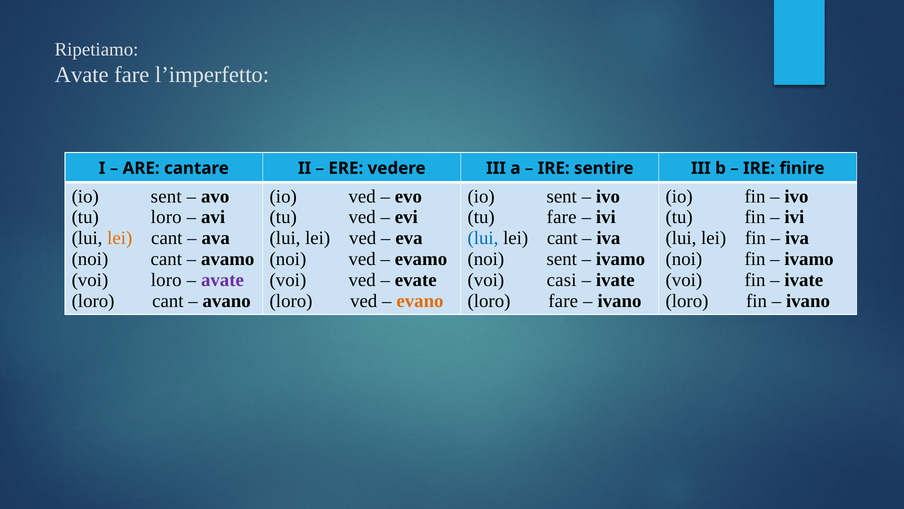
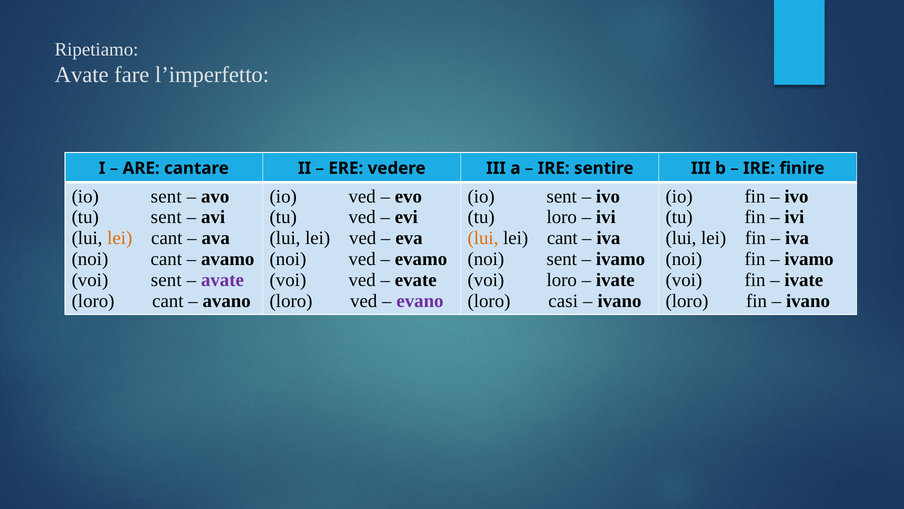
tu loro: loro -> sent
tu fare: fare -> loro
lui at (483, 238) colour: blue -> orange
voi loro: loro -> sent
voi casi: casi -> loro
evano colour: orange -> purple
loro fare: fare -> casi
